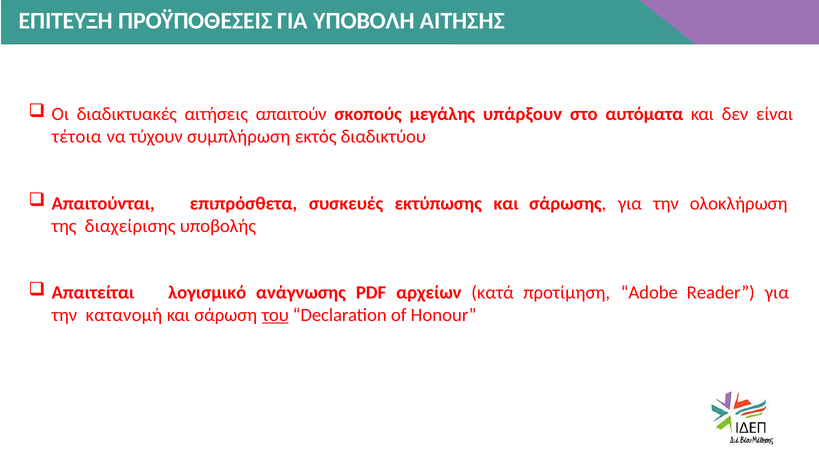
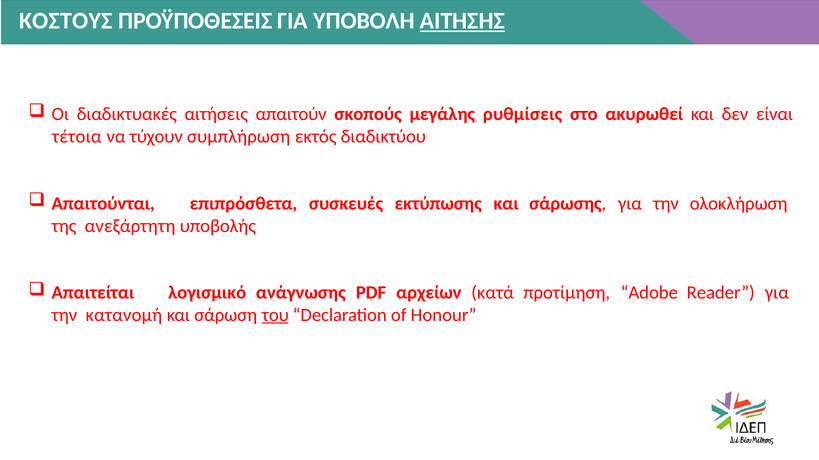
ΕΠΙΤΕΥΞΗ: ΕΠΙΤΕΥΞΗ -> ΚΟΣΤΟΥΣ
ΑΙΤΗΣΗΣ underline: none -> present
υπάρξουν: υπάρξουν -> ρυθμίσεις
αυτόματα: αυτόματα -> ακυρωθεί
διαχείρισης: διαχείρισης -> ανεξάρτητη
